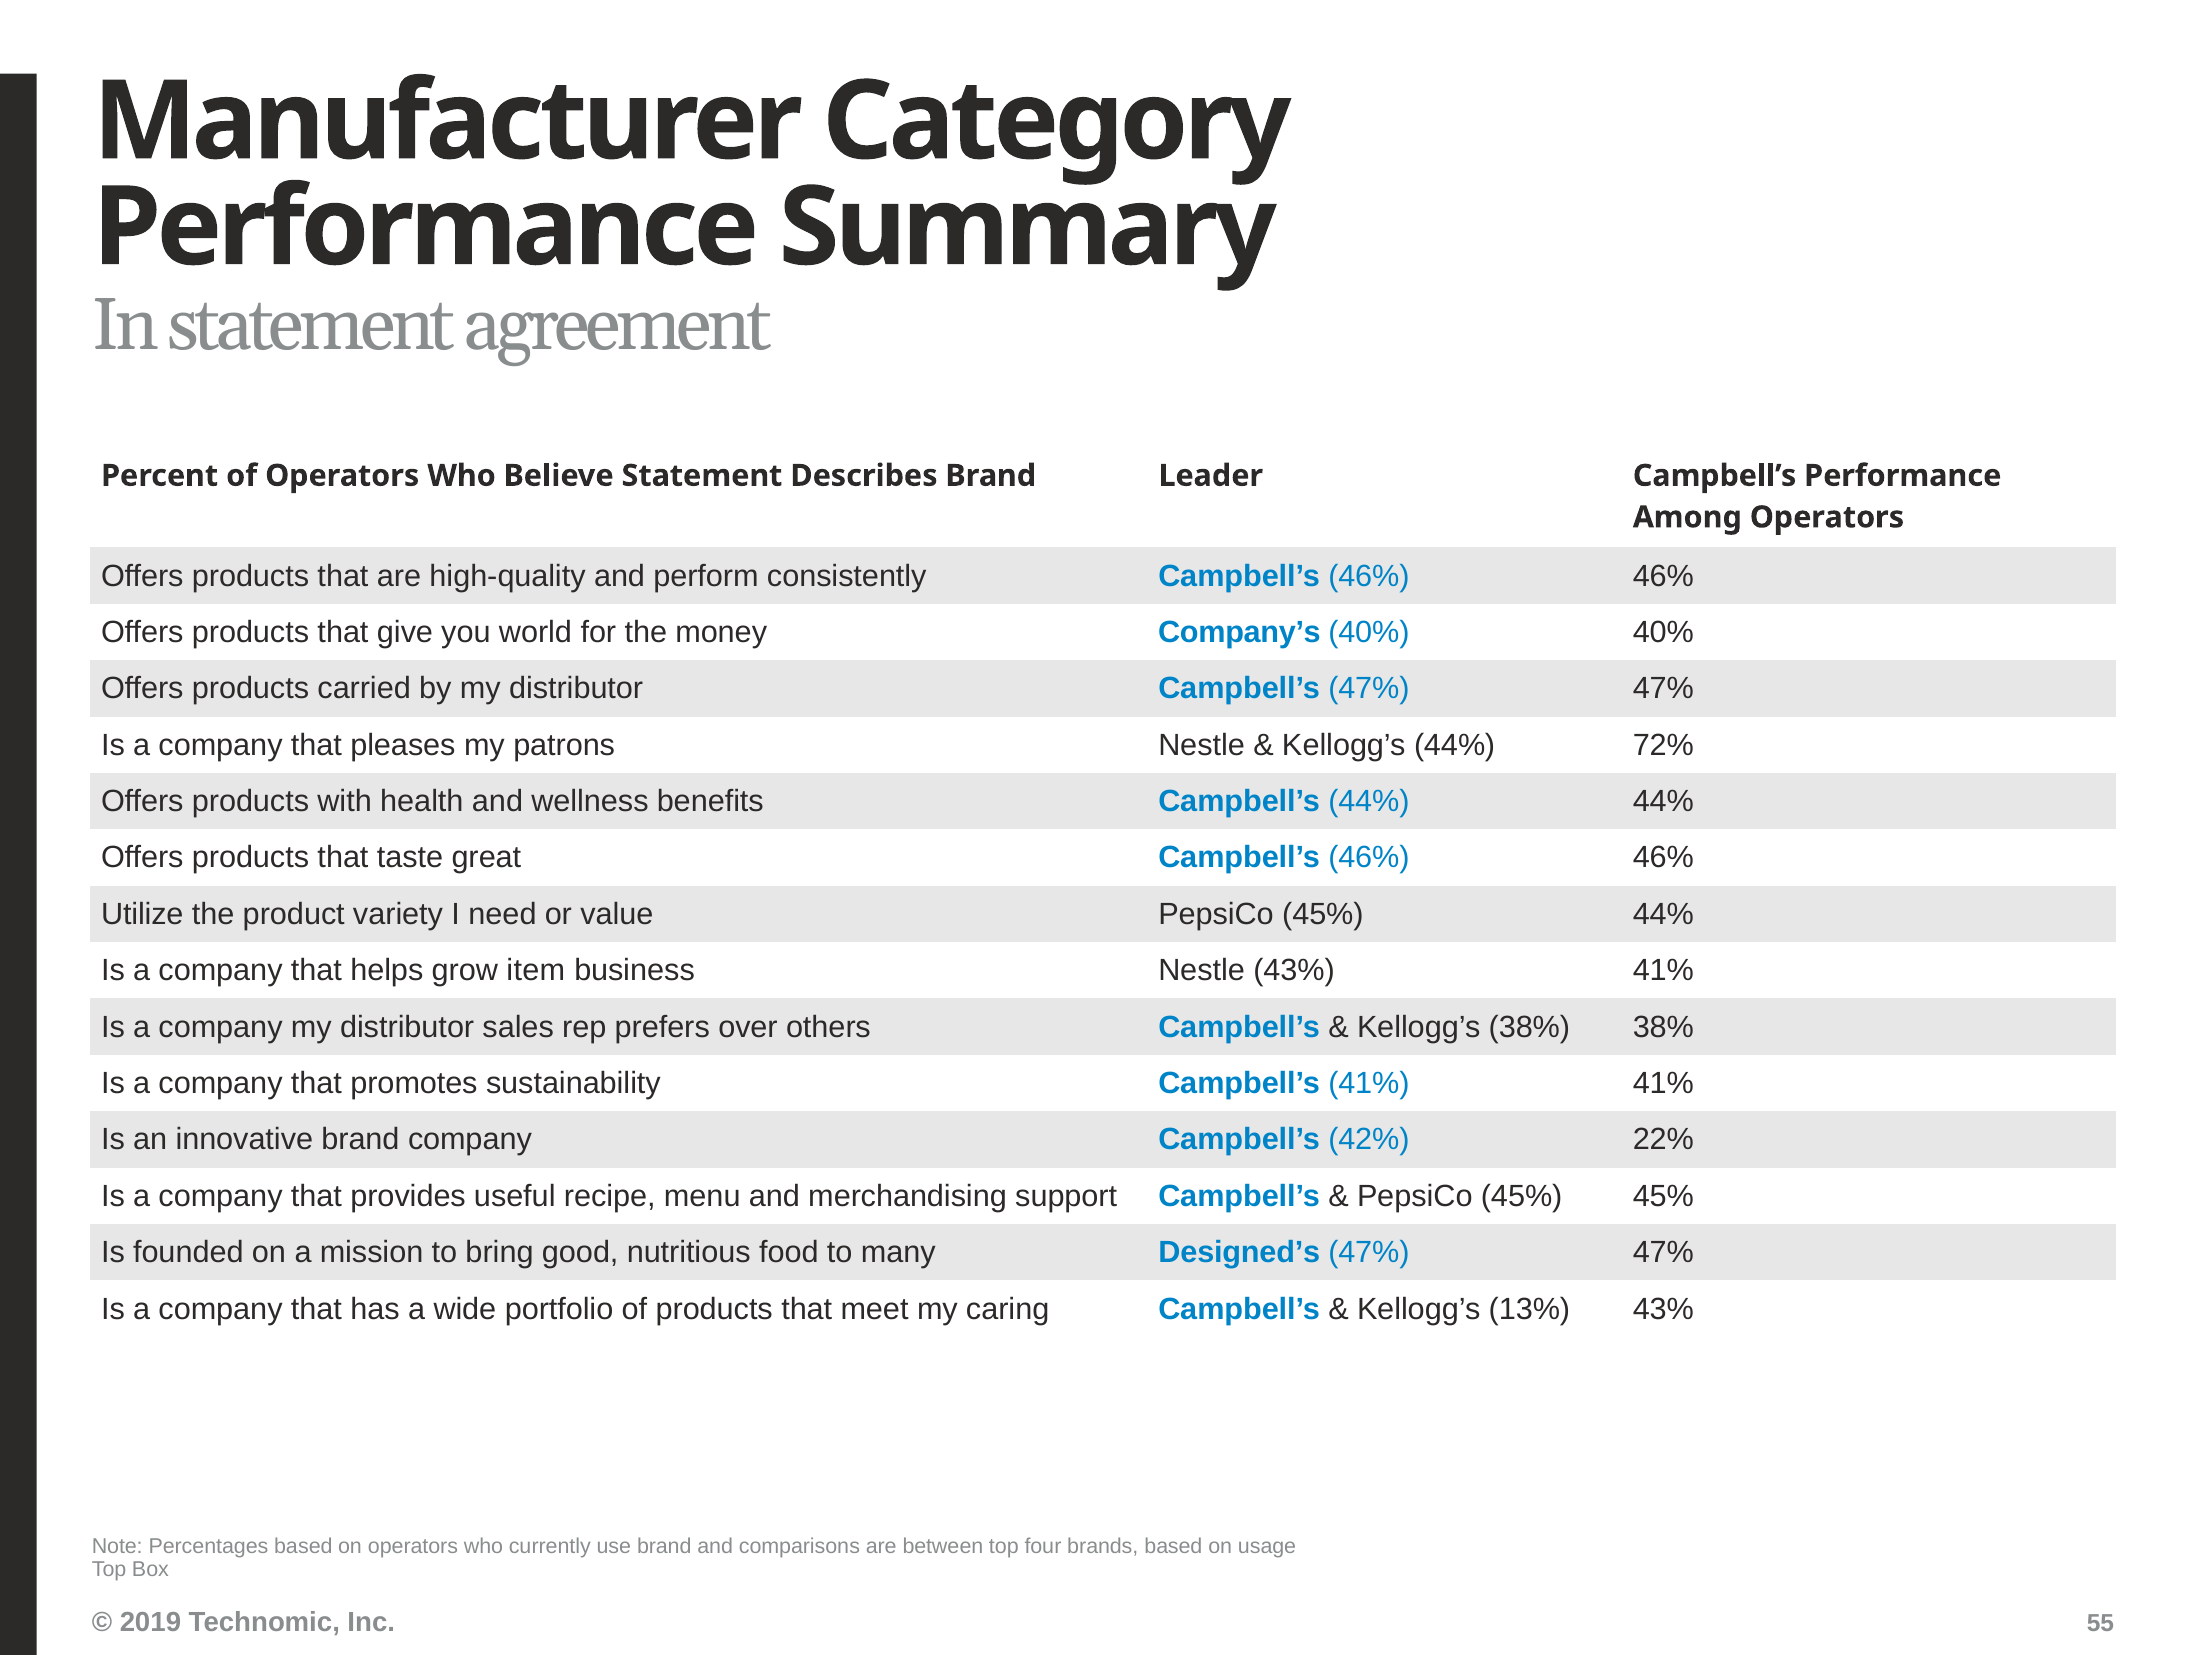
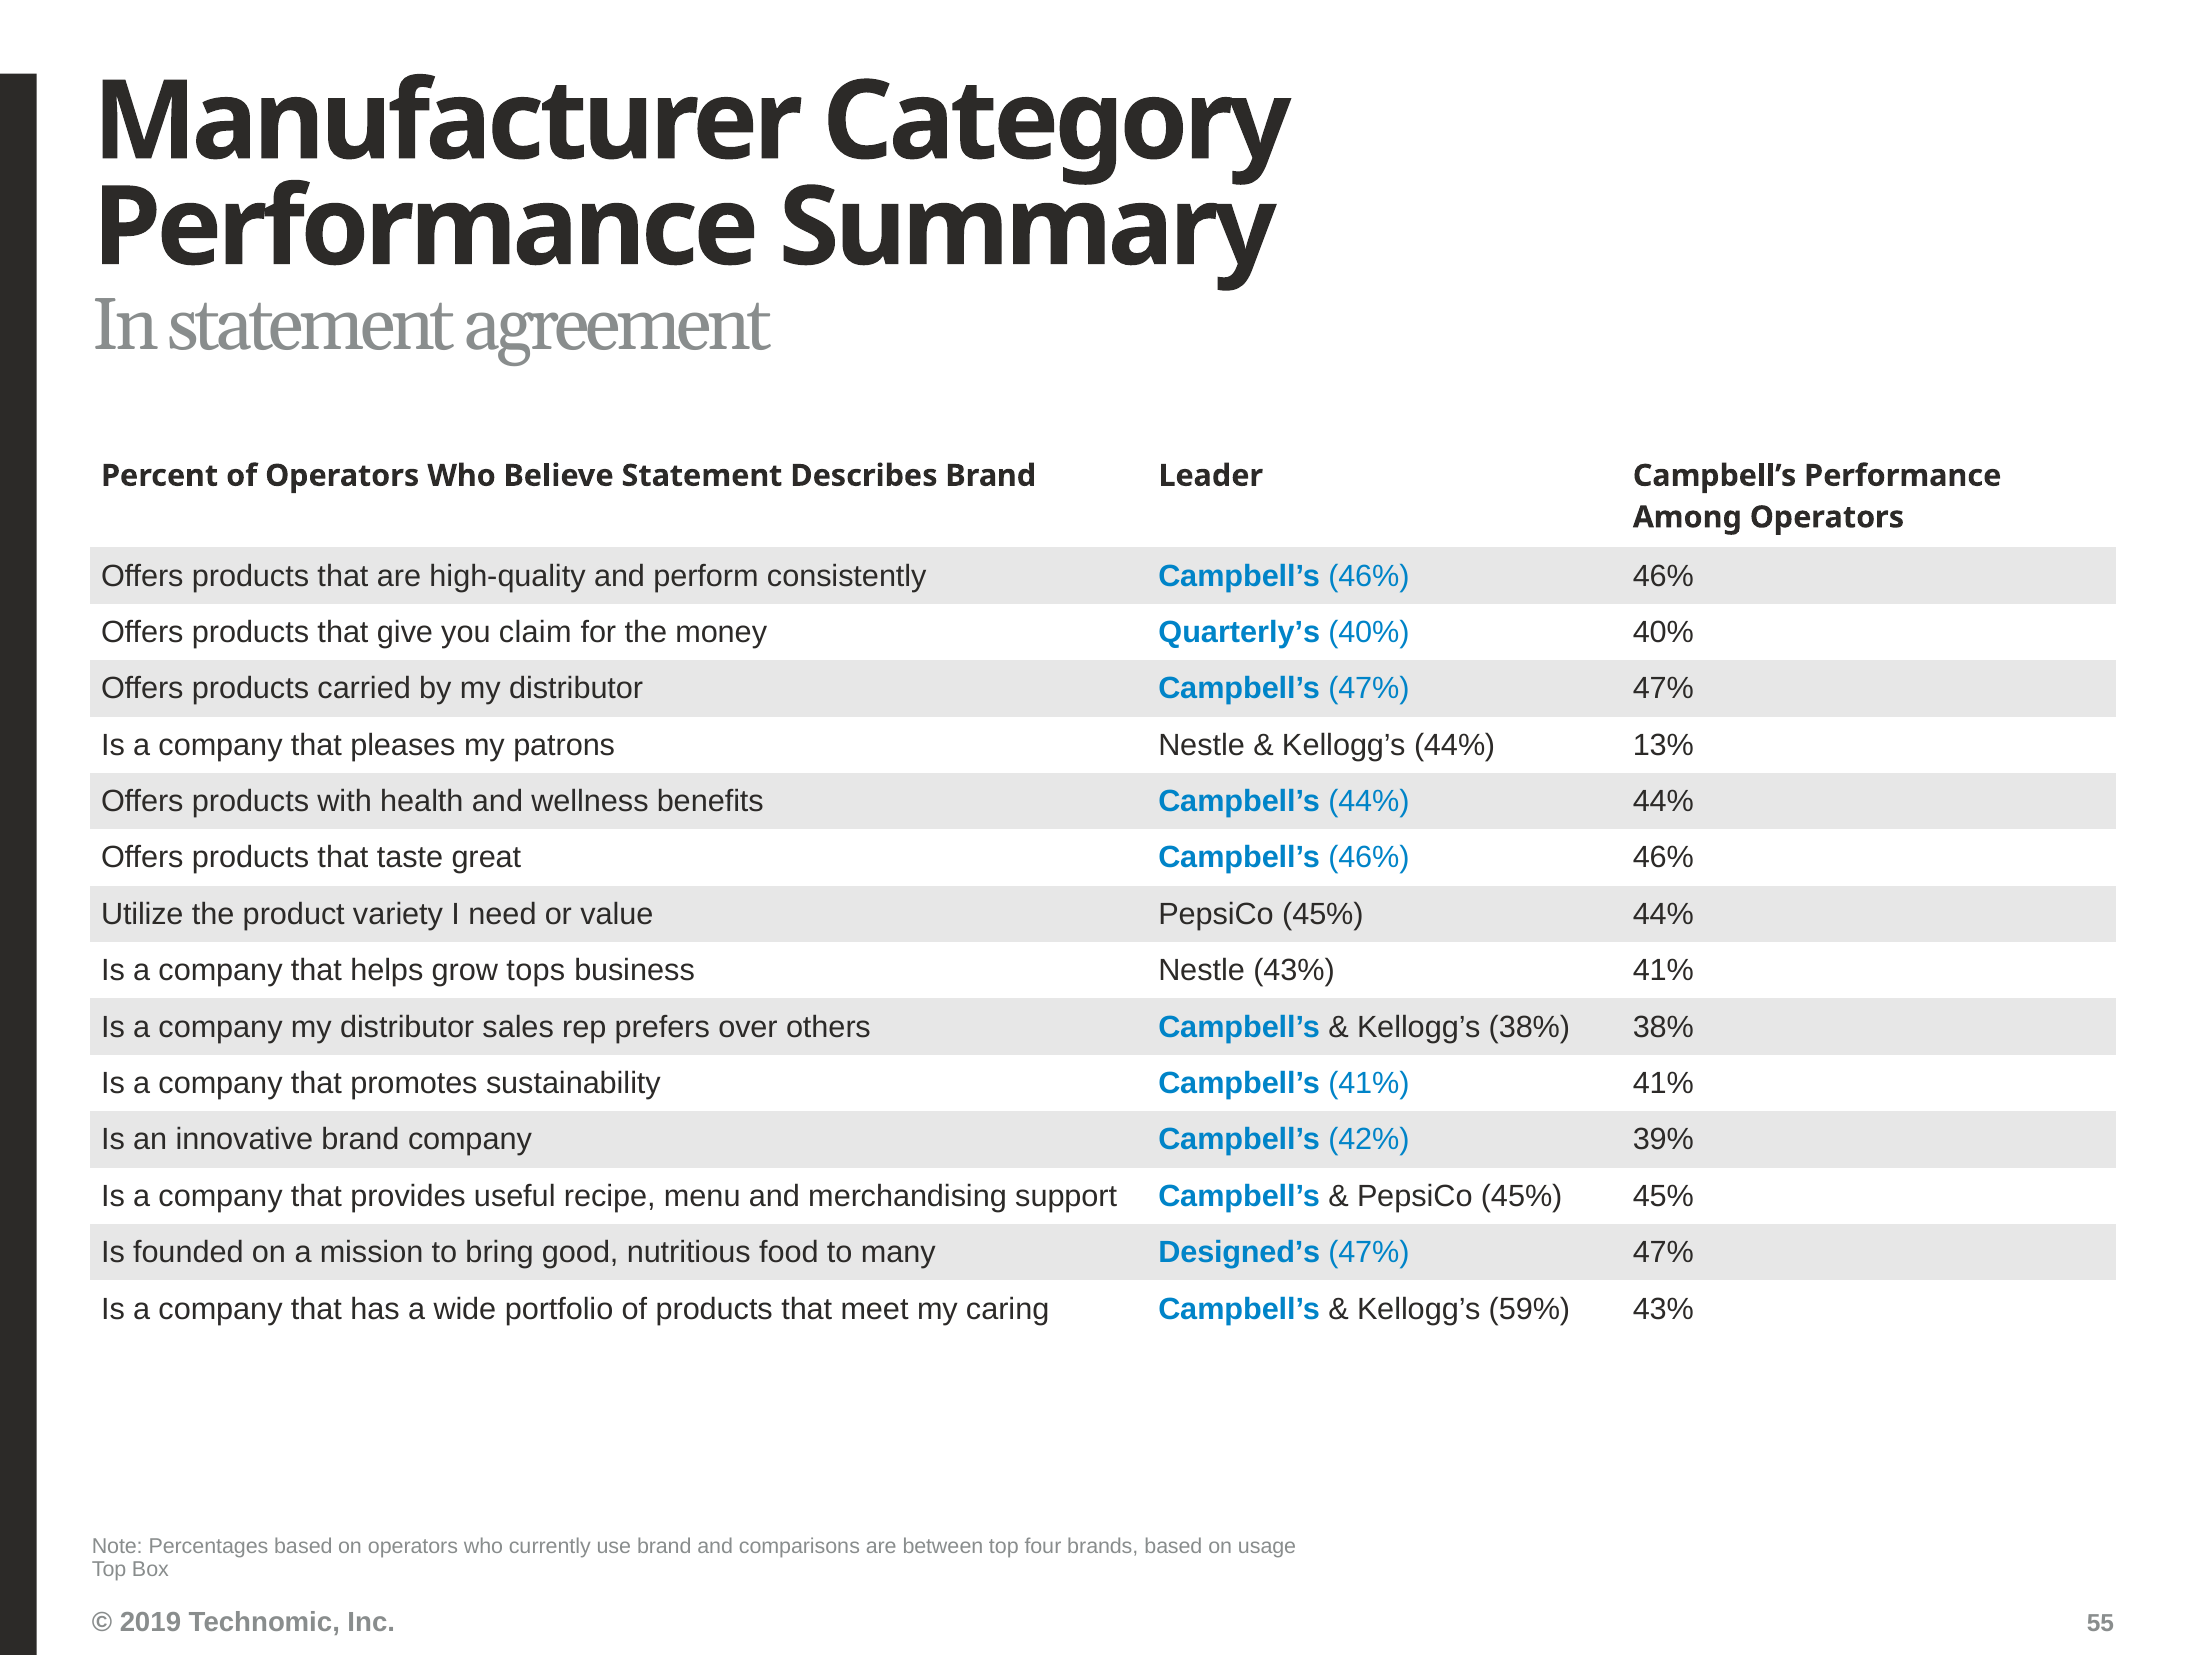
world: world -> claim
Company’s: Company’s -> Quarterly’s
72%: 72% -> 13%
item: item -> tops
22%: 22% -> 39%
13%: 13% -> 59%
